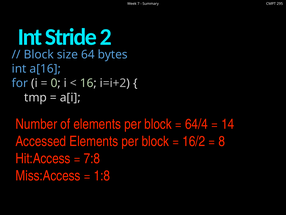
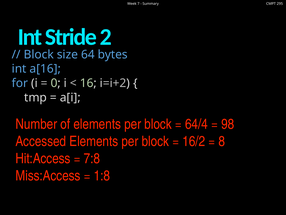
14: 14 -> 98
